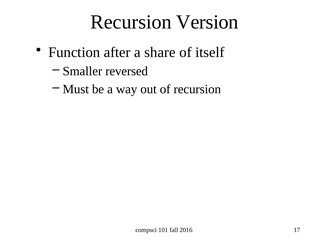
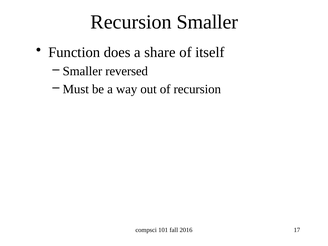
Recursion Version: Version -> Smaller
after: after -> does
